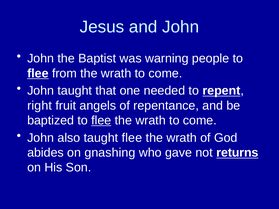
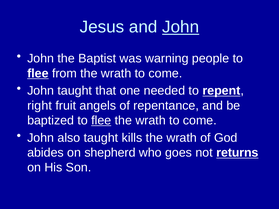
John at (181, 27) underline: none -> present
taught flee: flee -> kills
gnashing: gnashing -> shepherd
gave: gave -> goes
